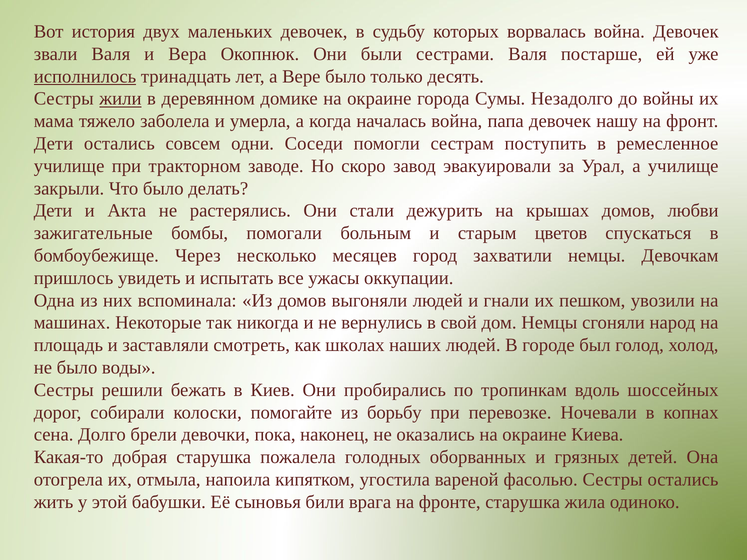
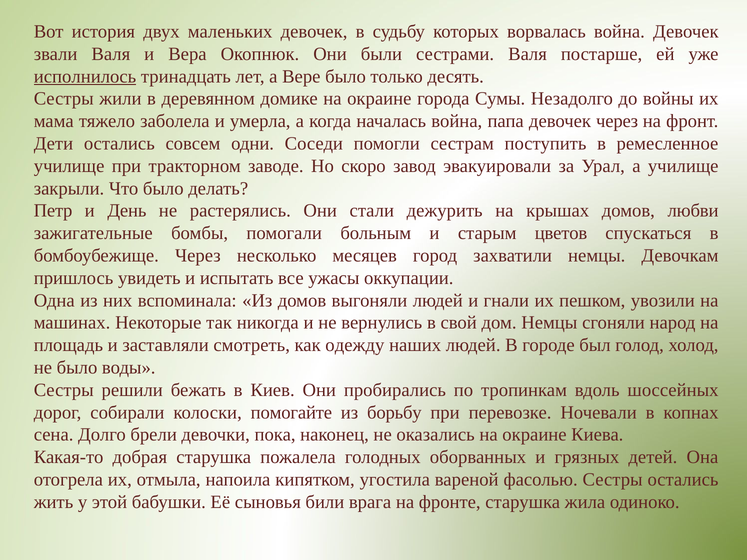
жили underline: present -> none
девочек нашу: нашу -> через
Дети at (53, 211): Дети -> Петр
Акта: Акта -> День
школах: школах -> одежду
